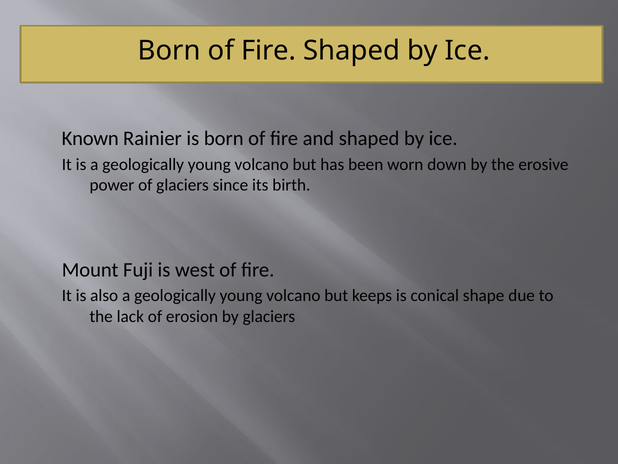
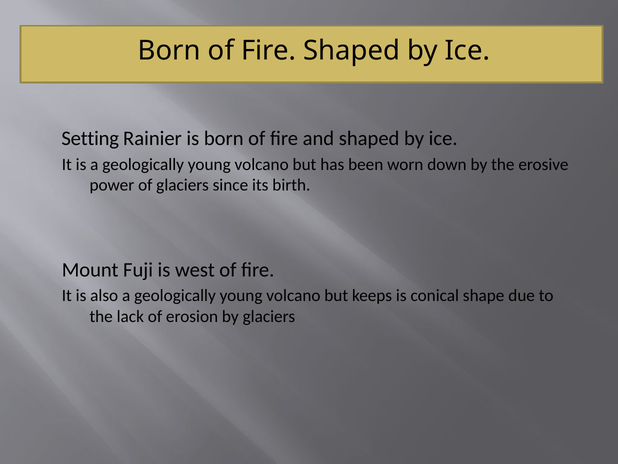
Known: Known -> Setting
